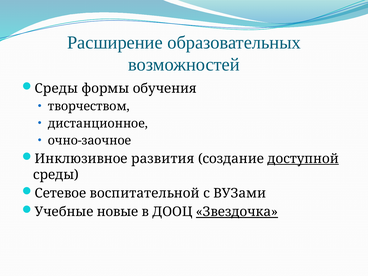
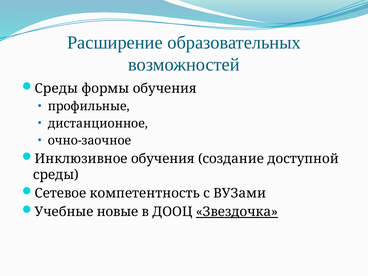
творчеством: творчеством -> профильные
Инклюзивное развития: развития -> обучения
доступной underline: present -> none
воспитательной: воспитательной -> компетентность
